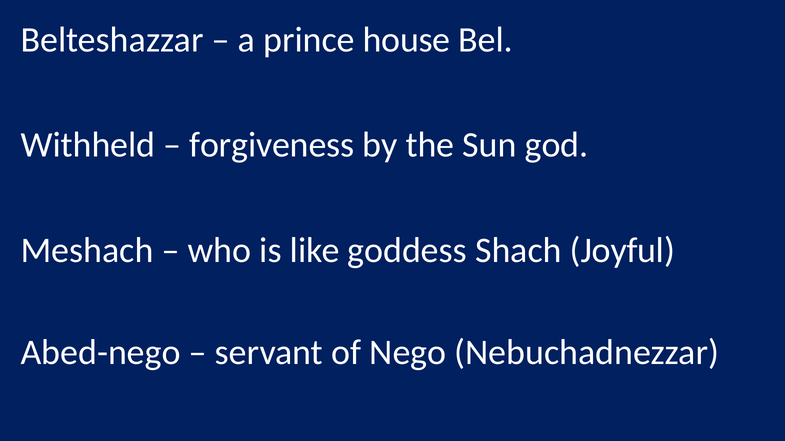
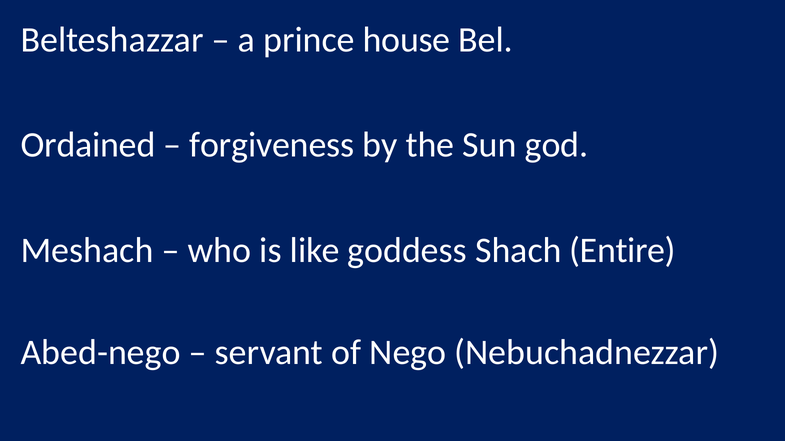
Withheld: Withheld -> Ordained
Joyful: Joyful -> Entire
